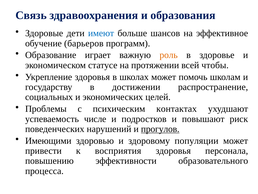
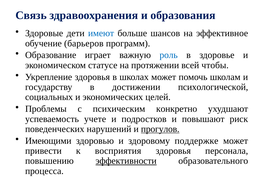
роль colour: orange -> blue
распространение: распространение -> психологической
контактах: контактах -> конкретно
числе: числе -> учете
популяции: популяции -> поддержке
эффективности underline: none -> present
